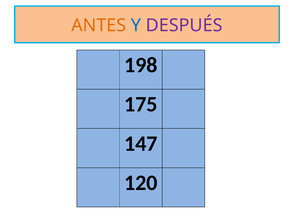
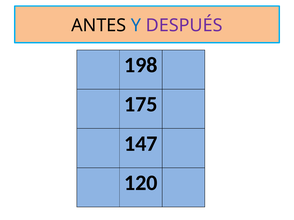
ANTES colour: orange -> black
